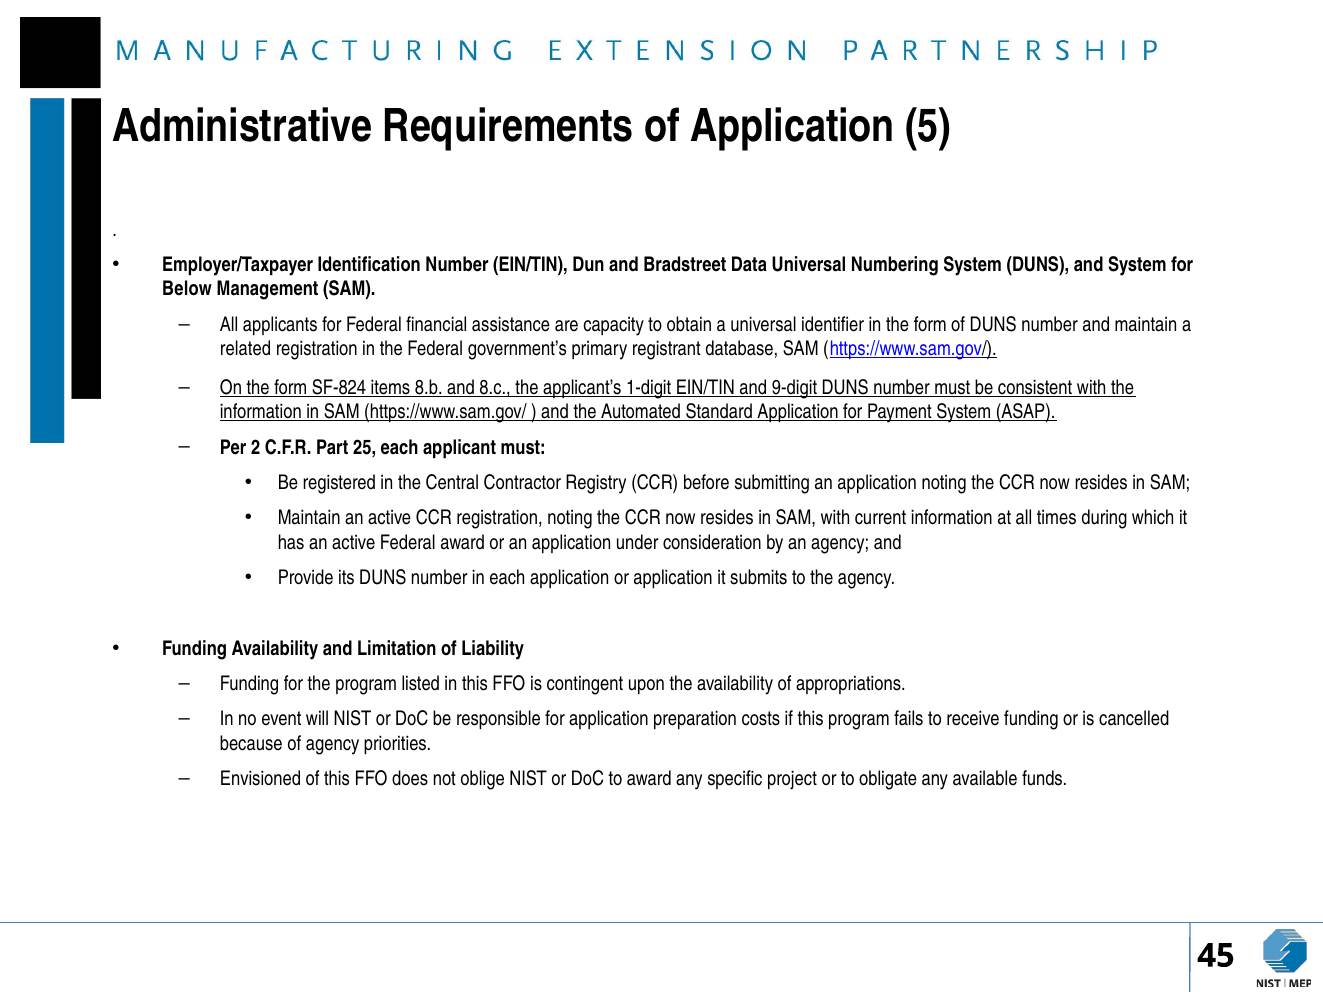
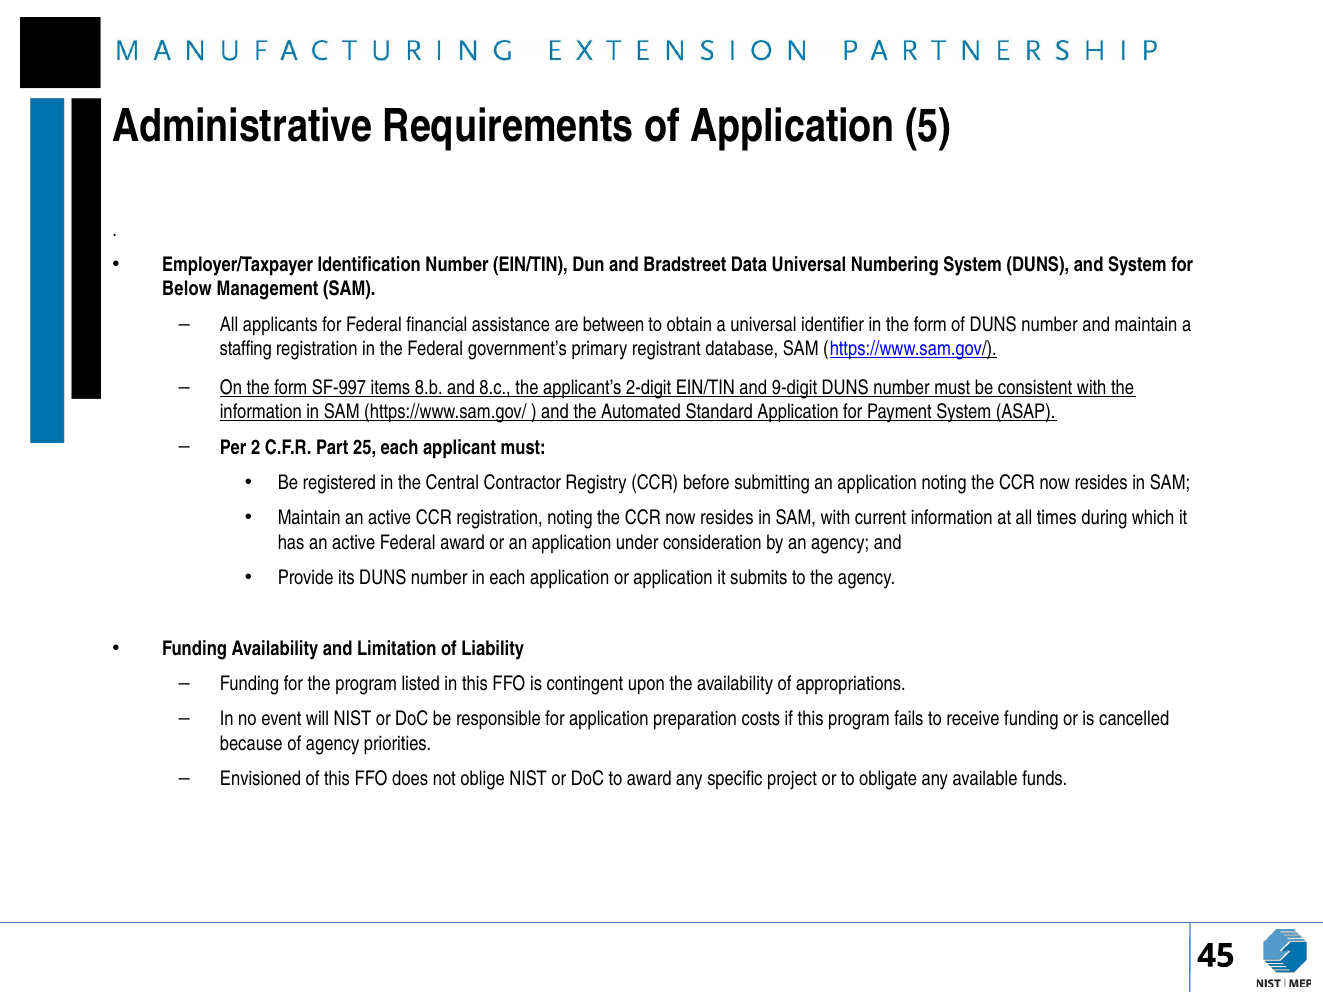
capacity: capacity -> between
related: related -> staffing
SF-824: SF-824 -> SF-997
1-digit: 1-digit -> 2-digit
